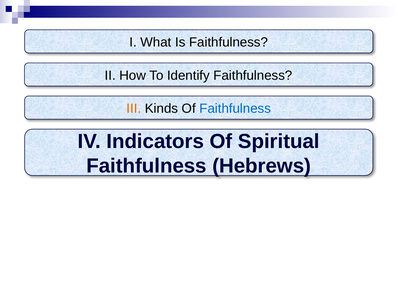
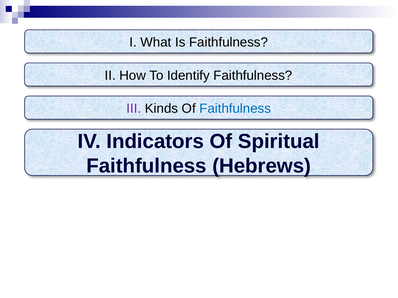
III colour: orange -> purple
